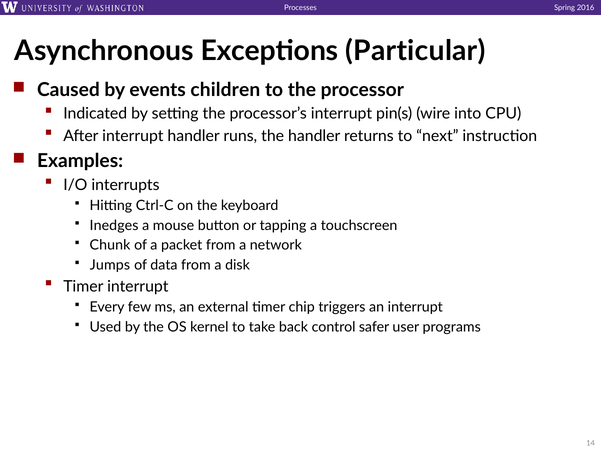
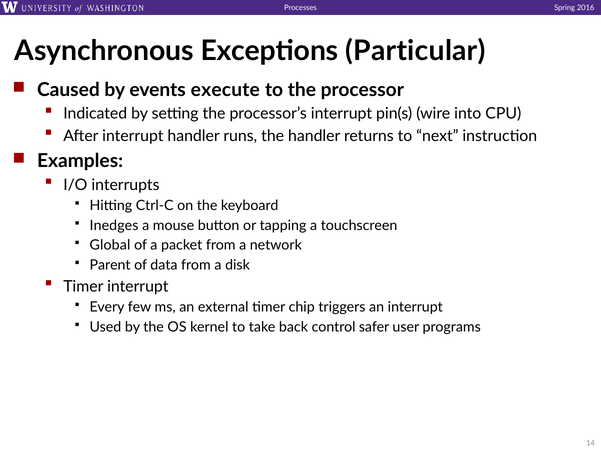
children: children -> execute
Chunk: Chunk -> Global
Jumps: Jumps -> Parent
